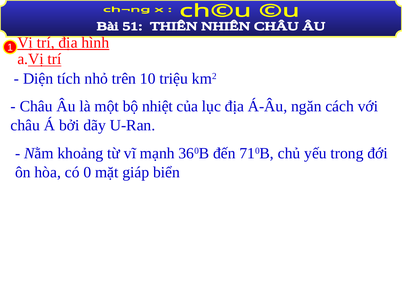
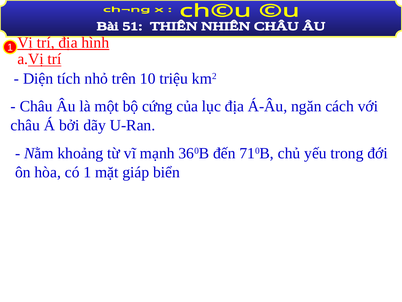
nhiệt: nhiệt -> cứng
có 0: 0 -> 1
